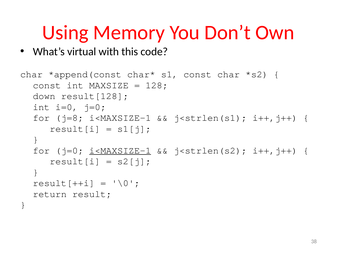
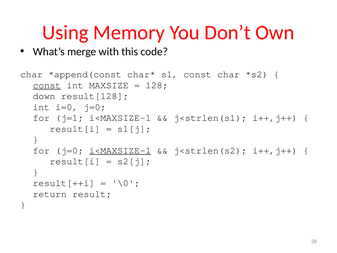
virtual: virtual -> merge
const at (47, 85) underline: none -> present
j=8: j=8 -> j=1
